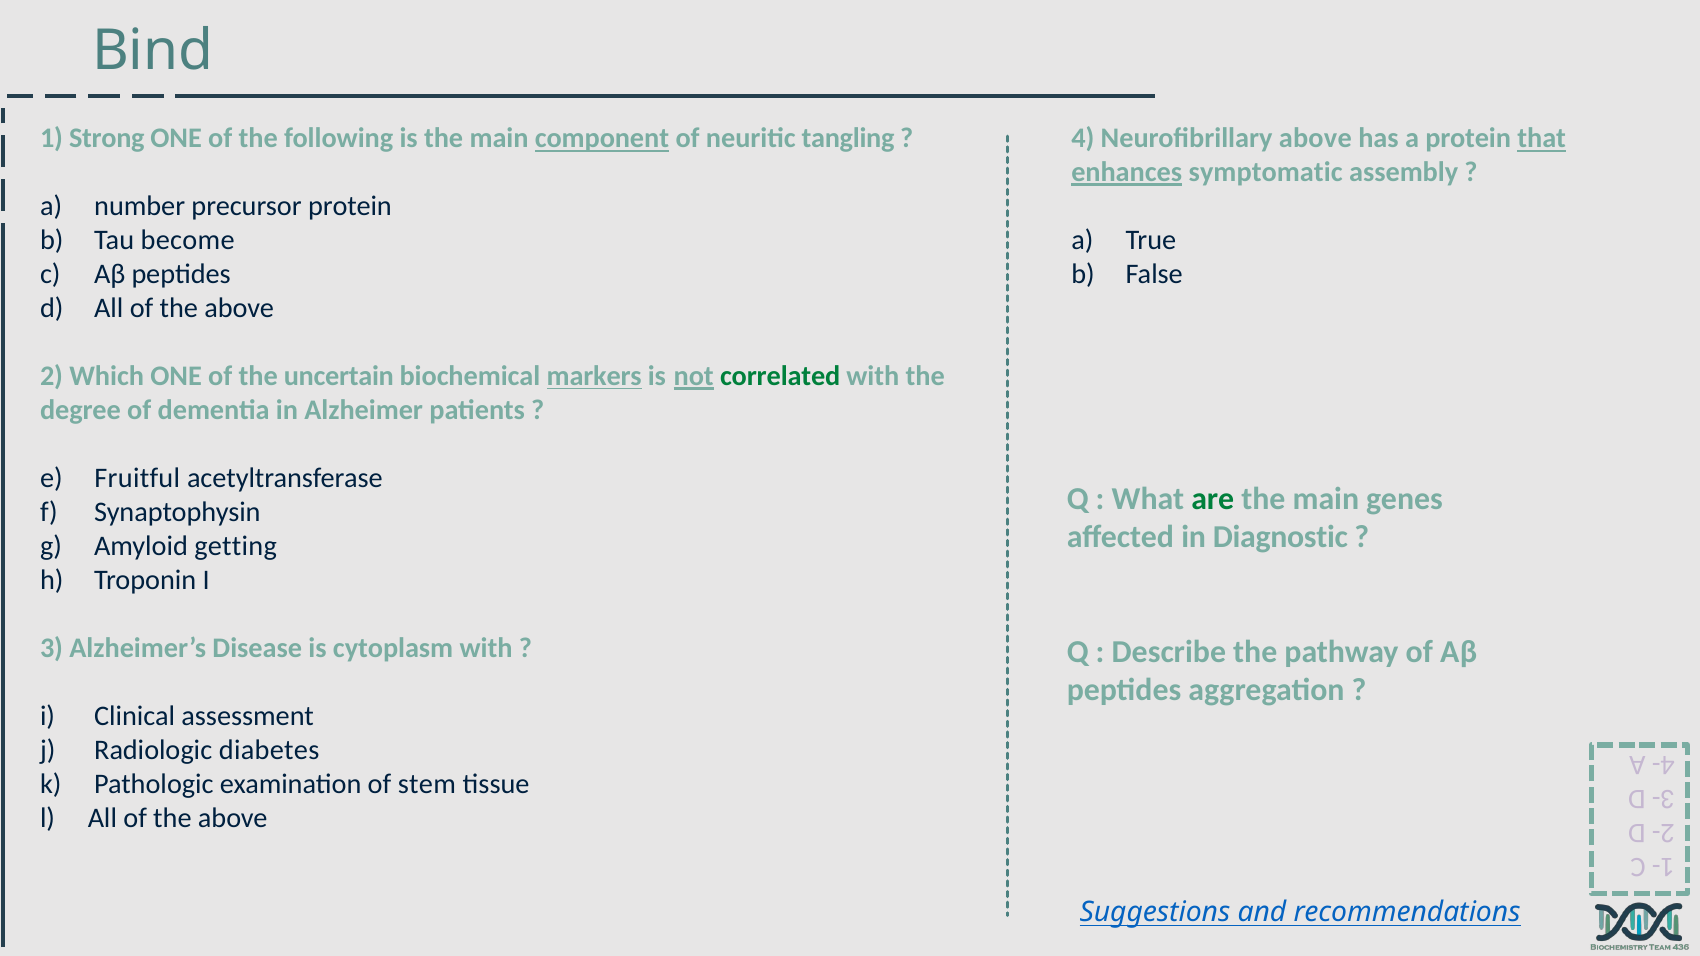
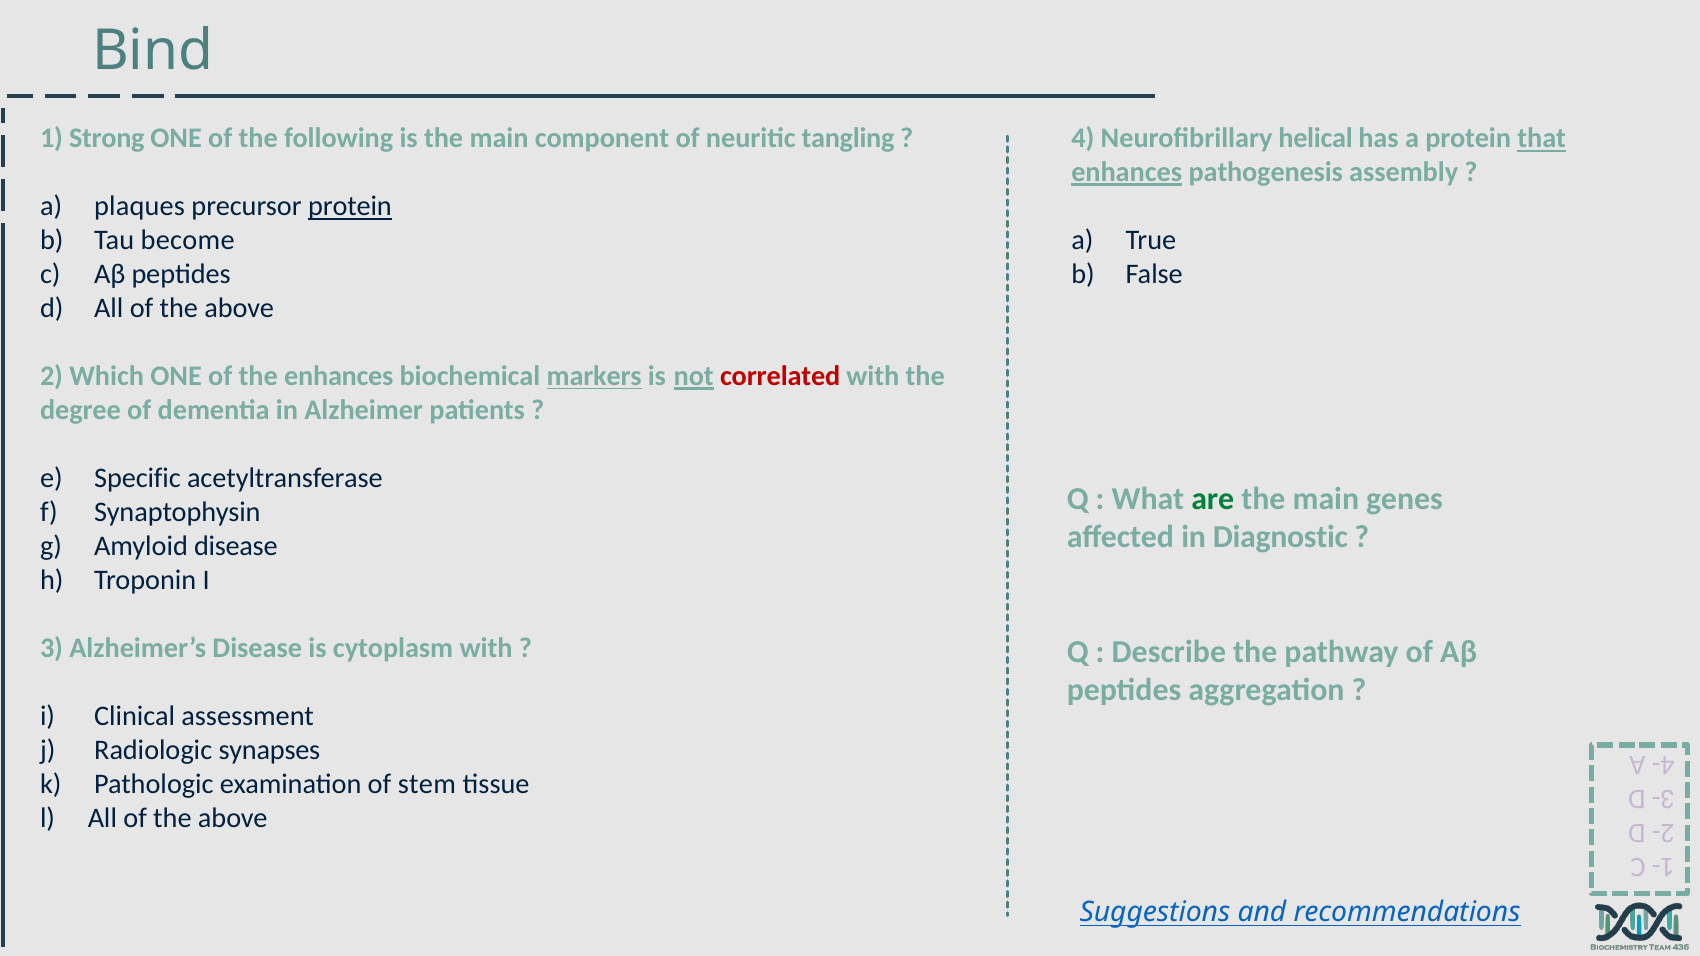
component underline: present -> none
Neurofibrillary above: above -> helical
symptomatic: symptomatic -> pathogenesis
number: number -> plaques
protein at (350, 207) underline: none -> present
the uncertain: uncertain -> enhances
correlated colour: green -> red
Fruitful: Fruitful -> Specific
Amyloid getting: getting -> disease
diabetes: diabetes -> synapses
